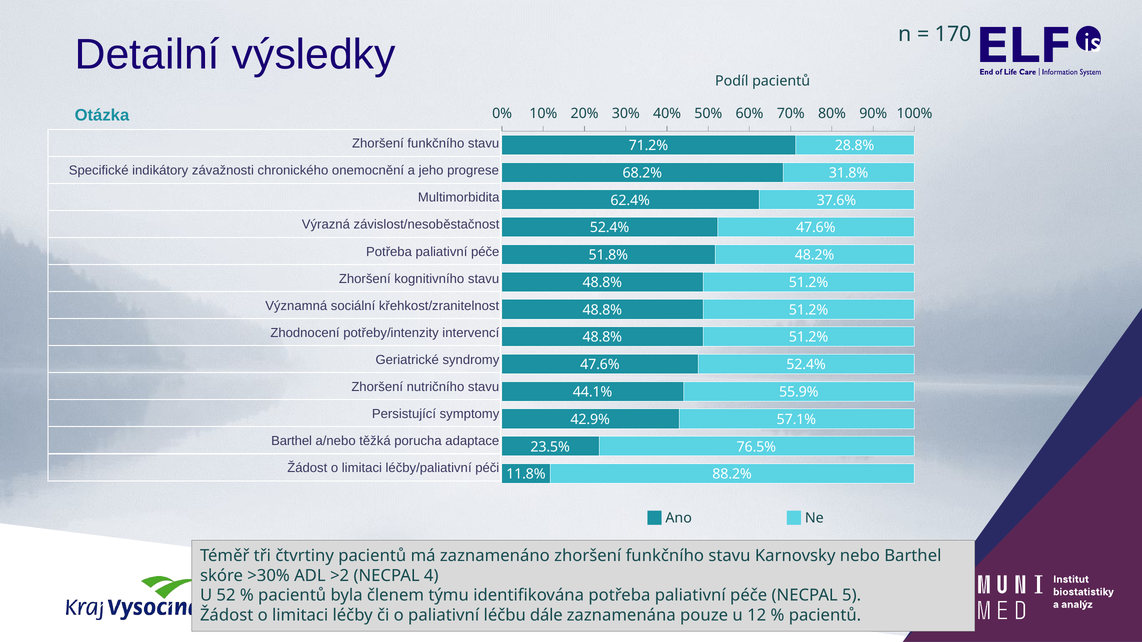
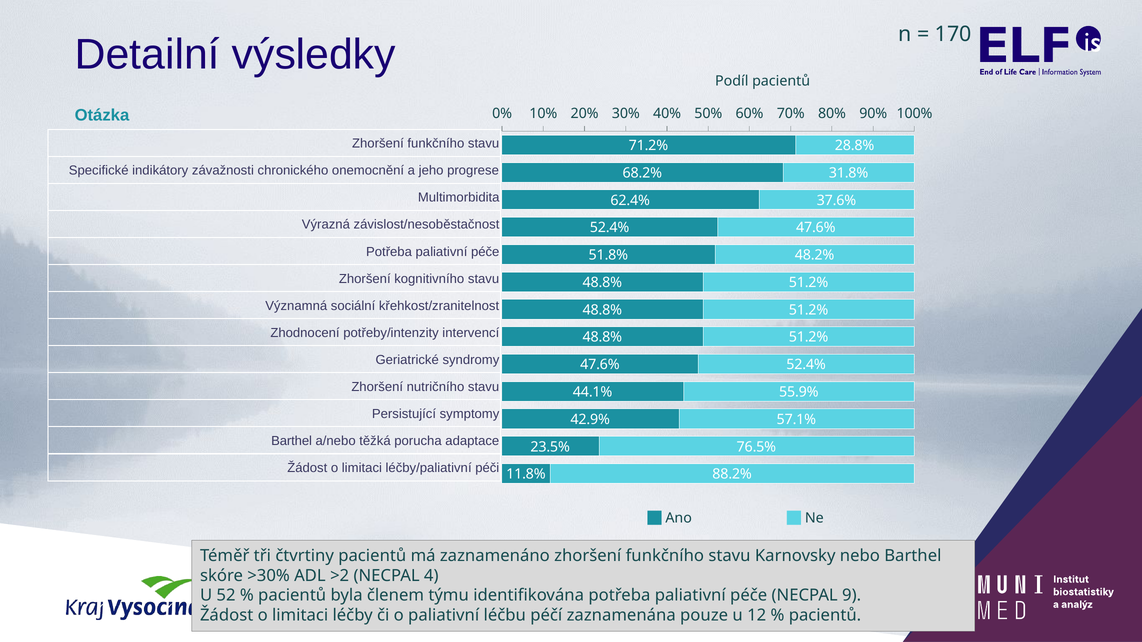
5: 5 -> 9
dále: dále -> péčí
